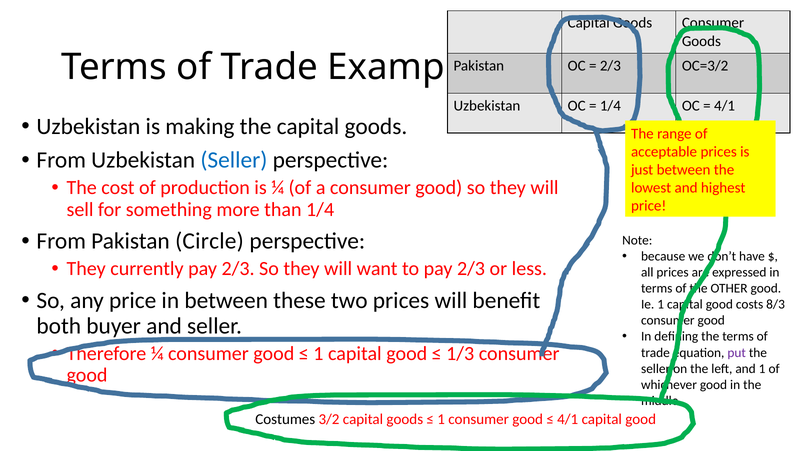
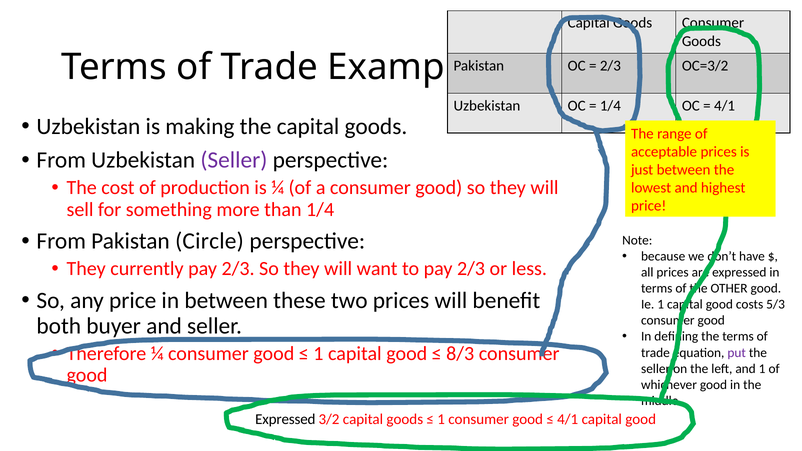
Seller at (234, 160) colour: blue -> purple
8/3: 8/3 -> 5/3
1/3: 1/3 -> 8/3
Costumes at (285, 419): Costumes -> Expressed
